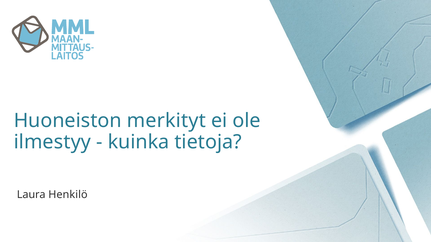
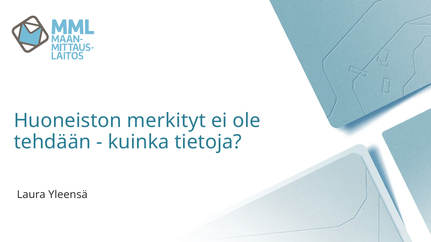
ilmestyy: ilmestyy -> tehdään
Henkilö: Henkilö -> Yleensä
